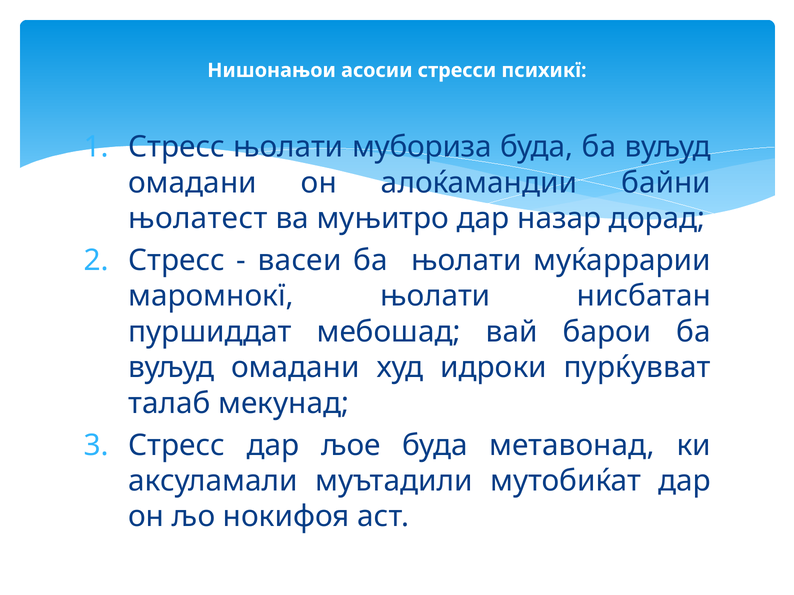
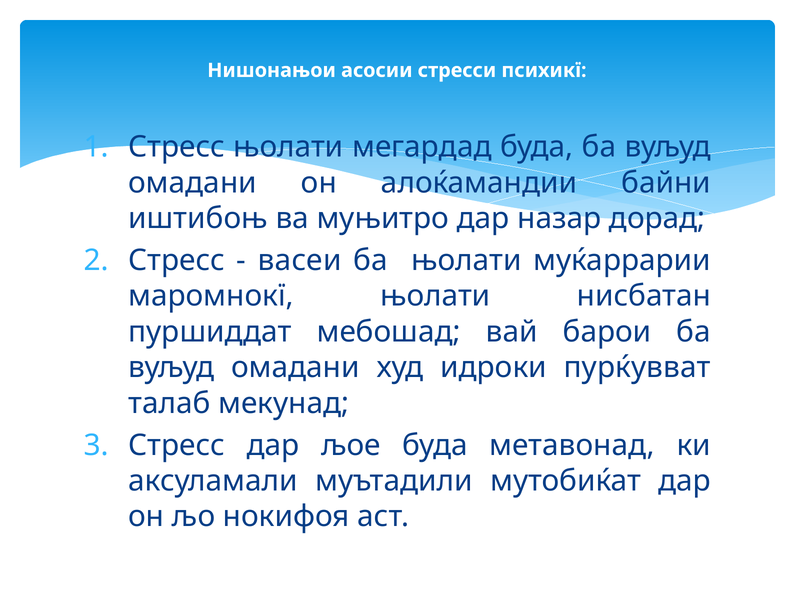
мубориза: мубориза -> мегардад
њолатест: њолатест -> иштибоњ
